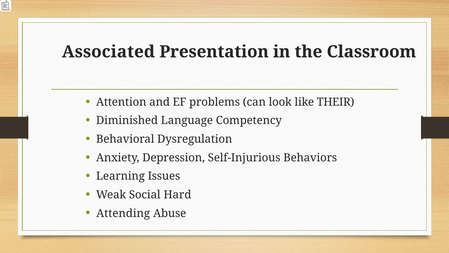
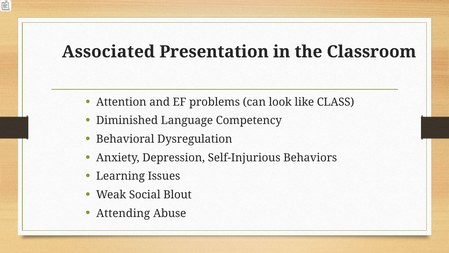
THEIR: THEIR -> CLASS
Hard: Hard -> Blout
